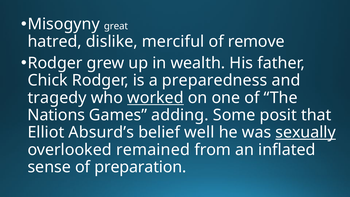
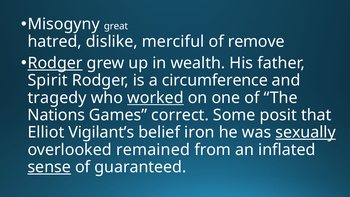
Rodger at (55, 63) underline: none -> present
Chick: Chick -> Spirit
preparedness: preparedness -> circumference
adding: adding -> correct
Absurd’s: Absurd’s -> Vigilant’s
well: well -> iron
sense underline: none -> present
preparation: preparation -> guaranteed
